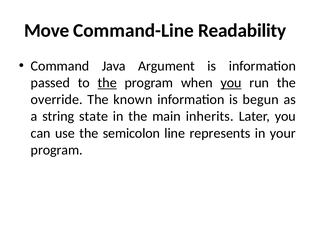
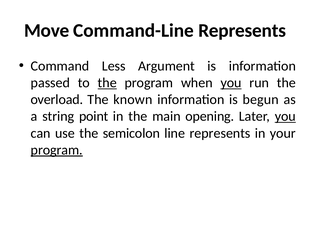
Command-Line Readability: Readability -> Represents
Java: Java -> Less
override: override -> overload
state: state -> point
inherits: inherits -> opening
you at (285, 116) underline: none -> present
program at (57, 150) underline: none -> present
